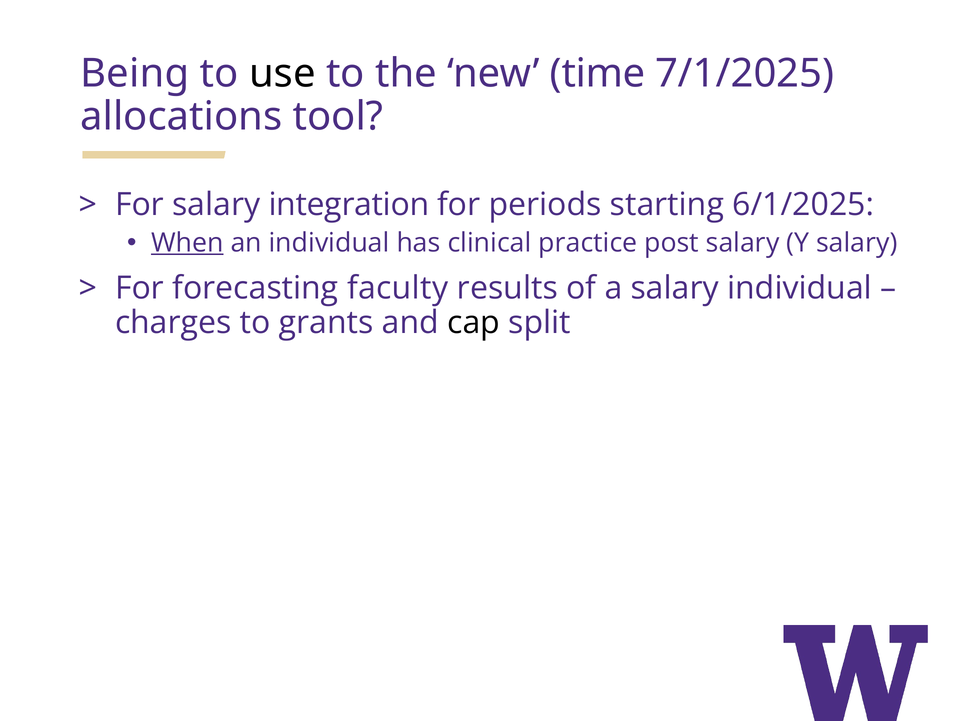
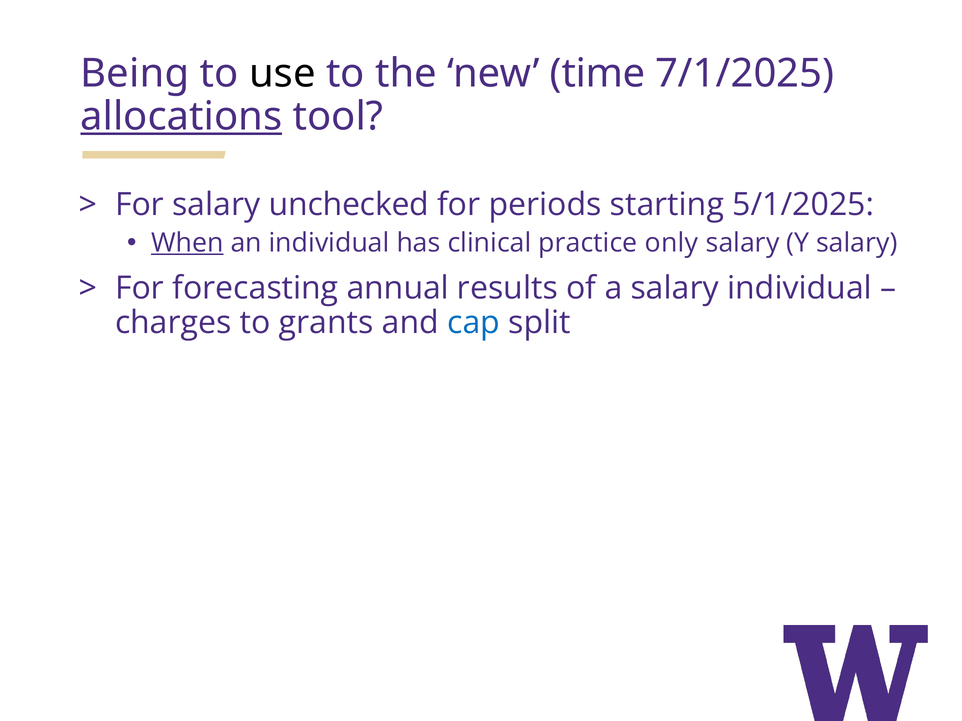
allocations underline: none -> present
integration: integration -> unchecked
6/1/2025: 6/1/2025 -> 5/1/2025
post: post -> only
faculty: faculty -> annual
cap colour: black -> blue
